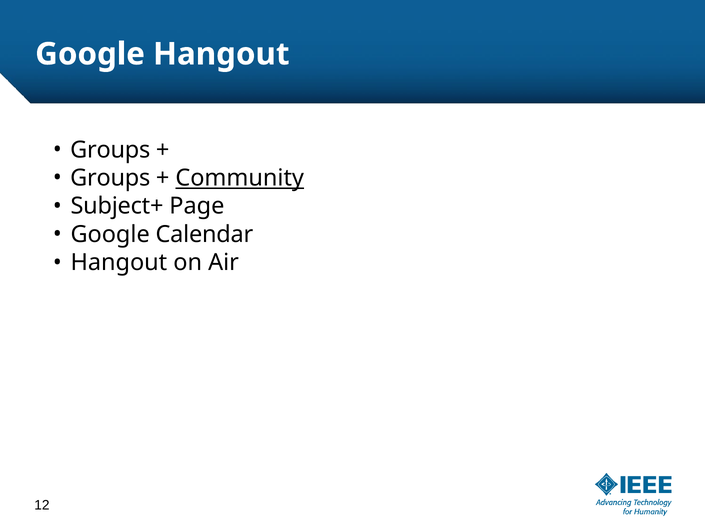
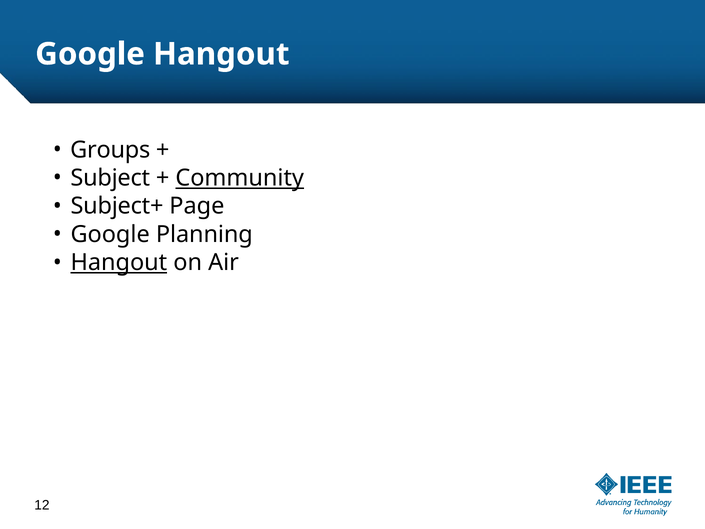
Groups at (110, 178): Groups -> Subject
Calendar: Calendar -> Planning
Hangout at (119, 263) underline: none -> present
